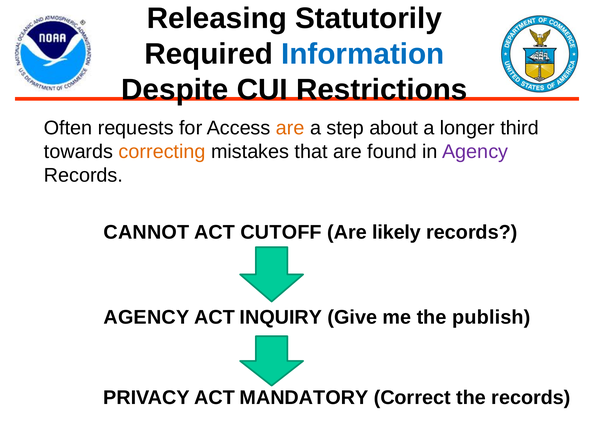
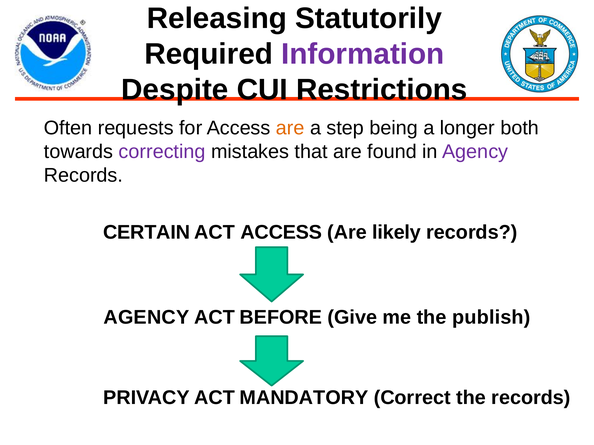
Information colour: blue -> purple
about: about -> being
third: third -> both
correcting colour: orange -> purple
CANNOT: CANNOT -> CERTAIN
ACT CUTOFF: CUTOFF -> ACCESS
INQUIRY: INQUIRY -> BEFORE
